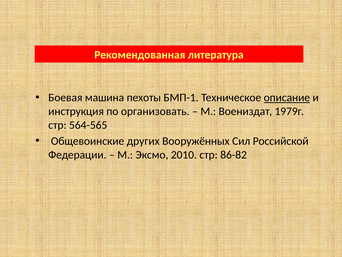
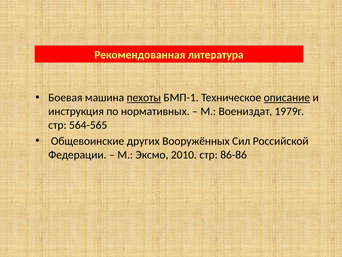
пехоты underline: none -> present
организовать: организовать -> нормативных
86-82: 86-82 -> 86-86
